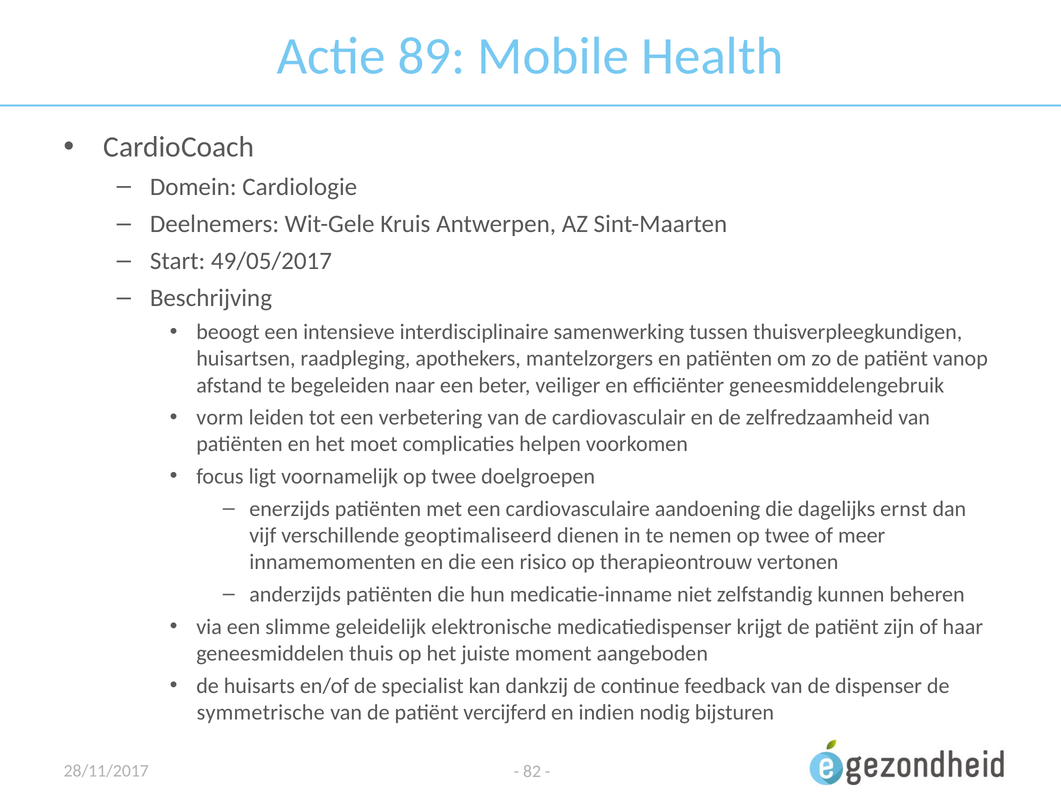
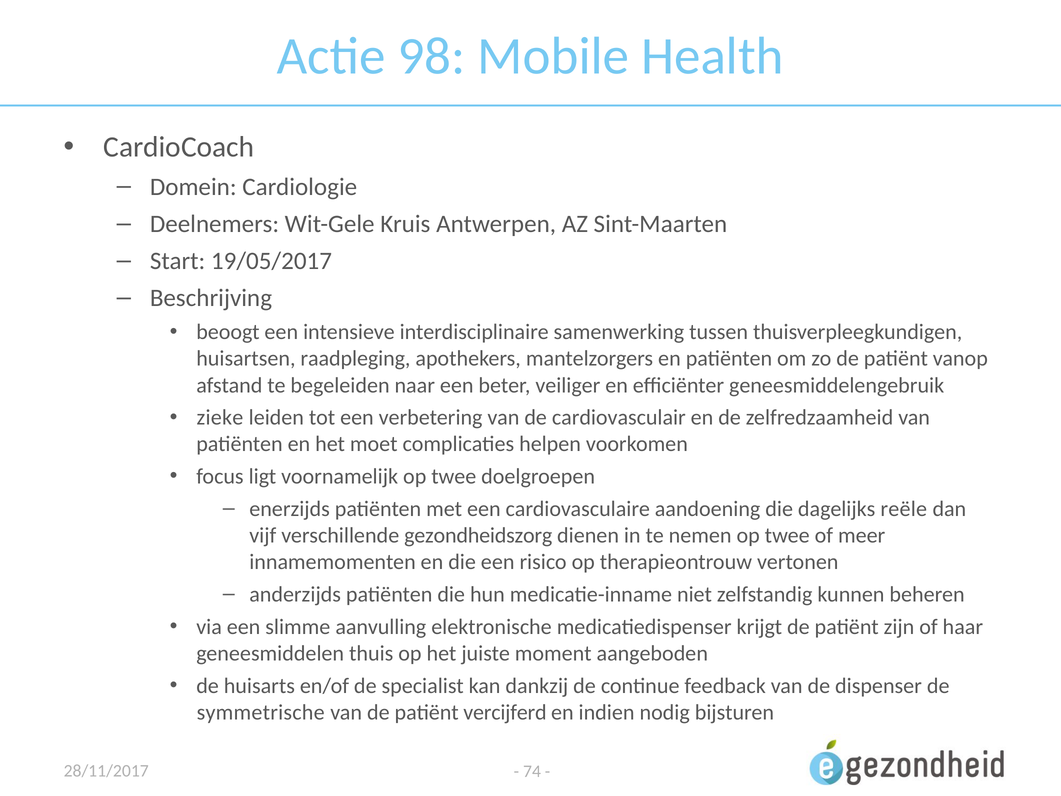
89: 89 -> 98
49/05/2017: 49/05/2017 -> 19/05/2017
vorm: vorm -> zieke
ernst: ernst -> reële
geoptimaliseerd: geoptimaliseerd -> gezondheidszorg
geleidelijk: geleidelijk -> aanvulling
82: 82 -> 74
